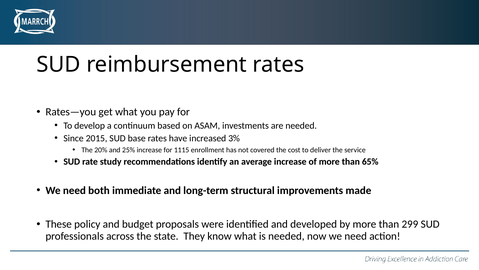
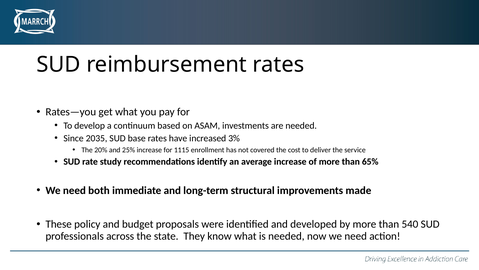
2015: 2015 -> 2035
299: 299 -> 540
